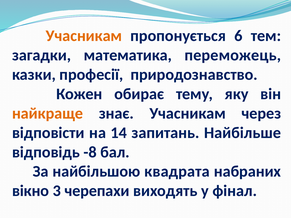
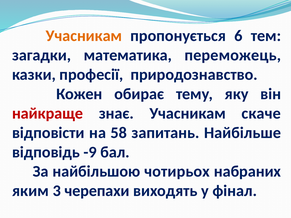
найкраще colour: orange -> red
через: через -> скаче
14: 14 -> 58
-8: -8 -> -9
квадрата: квадрата -> чотирьох
вікно: вікно -> яким
